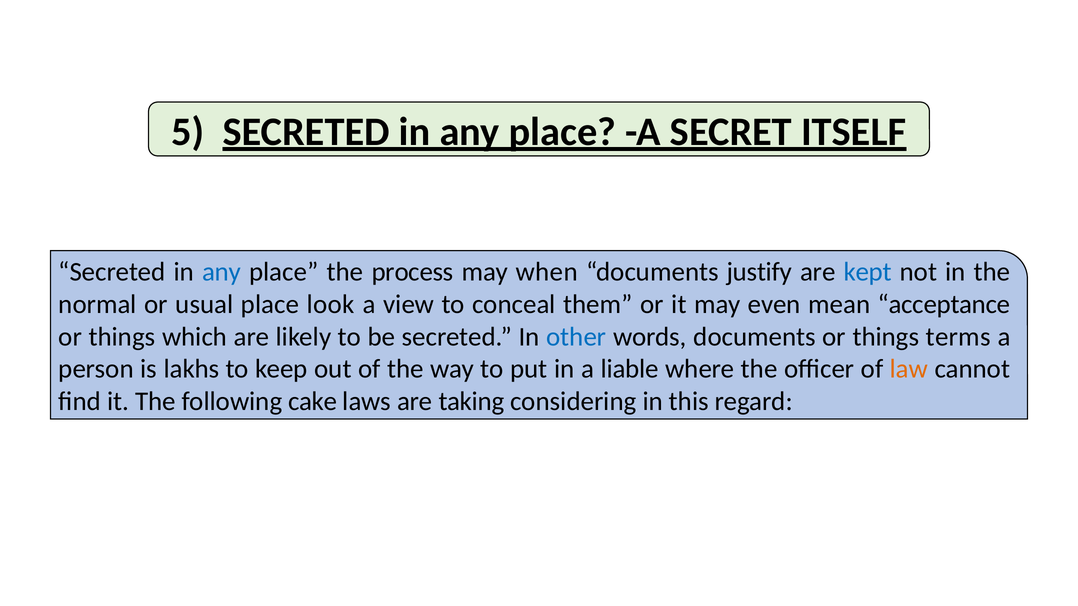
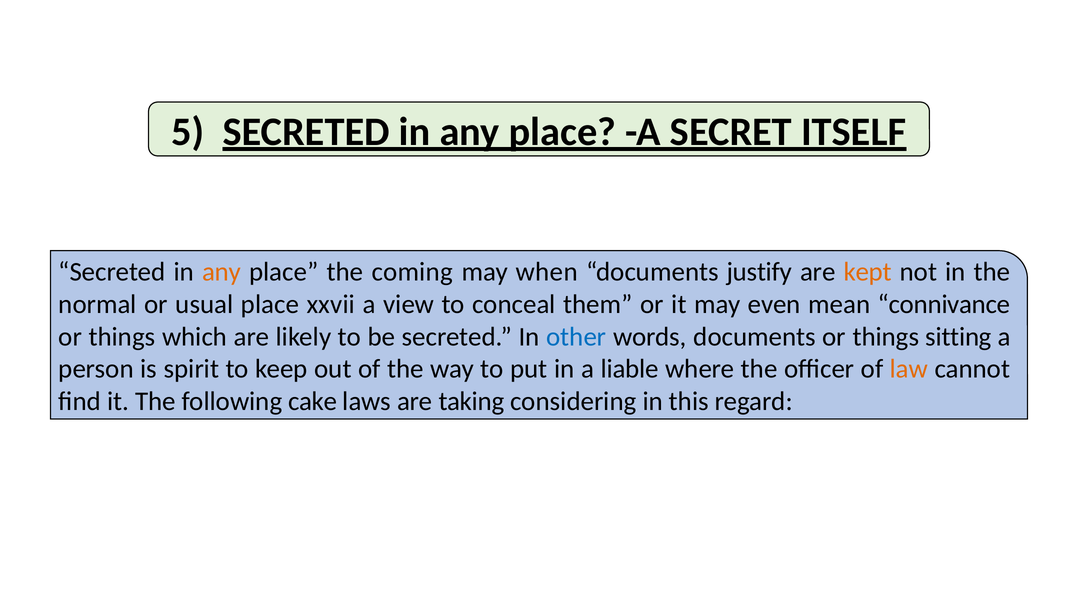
any at (222, 272) colour: blue -> orange
process: process -> coming
kept colour: blue -> orange
look: look -> xxvii
acceptance: acceptance -> connivance
terms: terms -> sitting
lakhs: lakhs -> spirit
